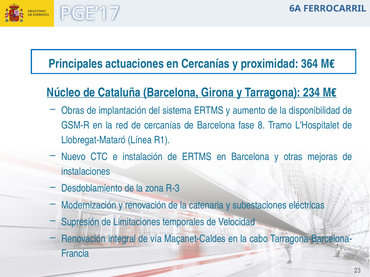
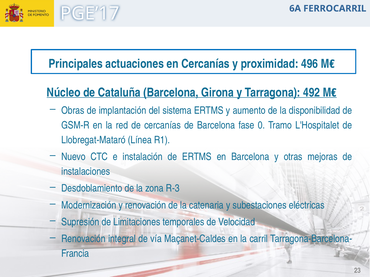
364: 364 -> 496
234: 234 -> 492
8: 8 -> 0
cabo: cabo -> carril
